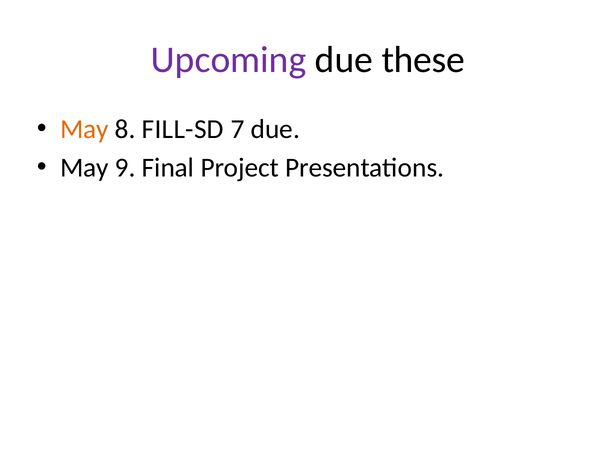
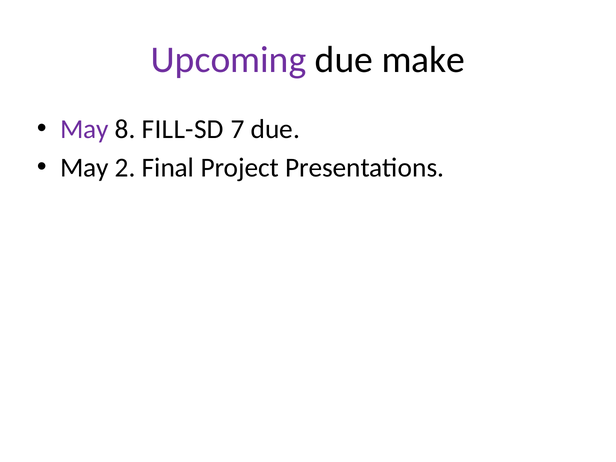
these: these -> make
May at (84, 129) colour: orange -> purple
9: 9 -> 2
